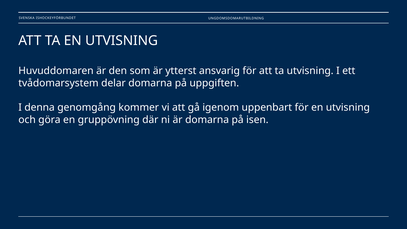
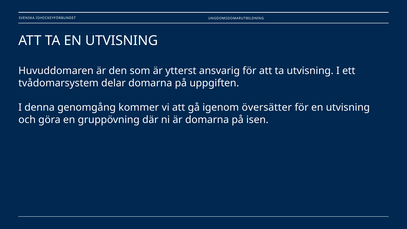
uppenbart: uppenbart -> översätter
